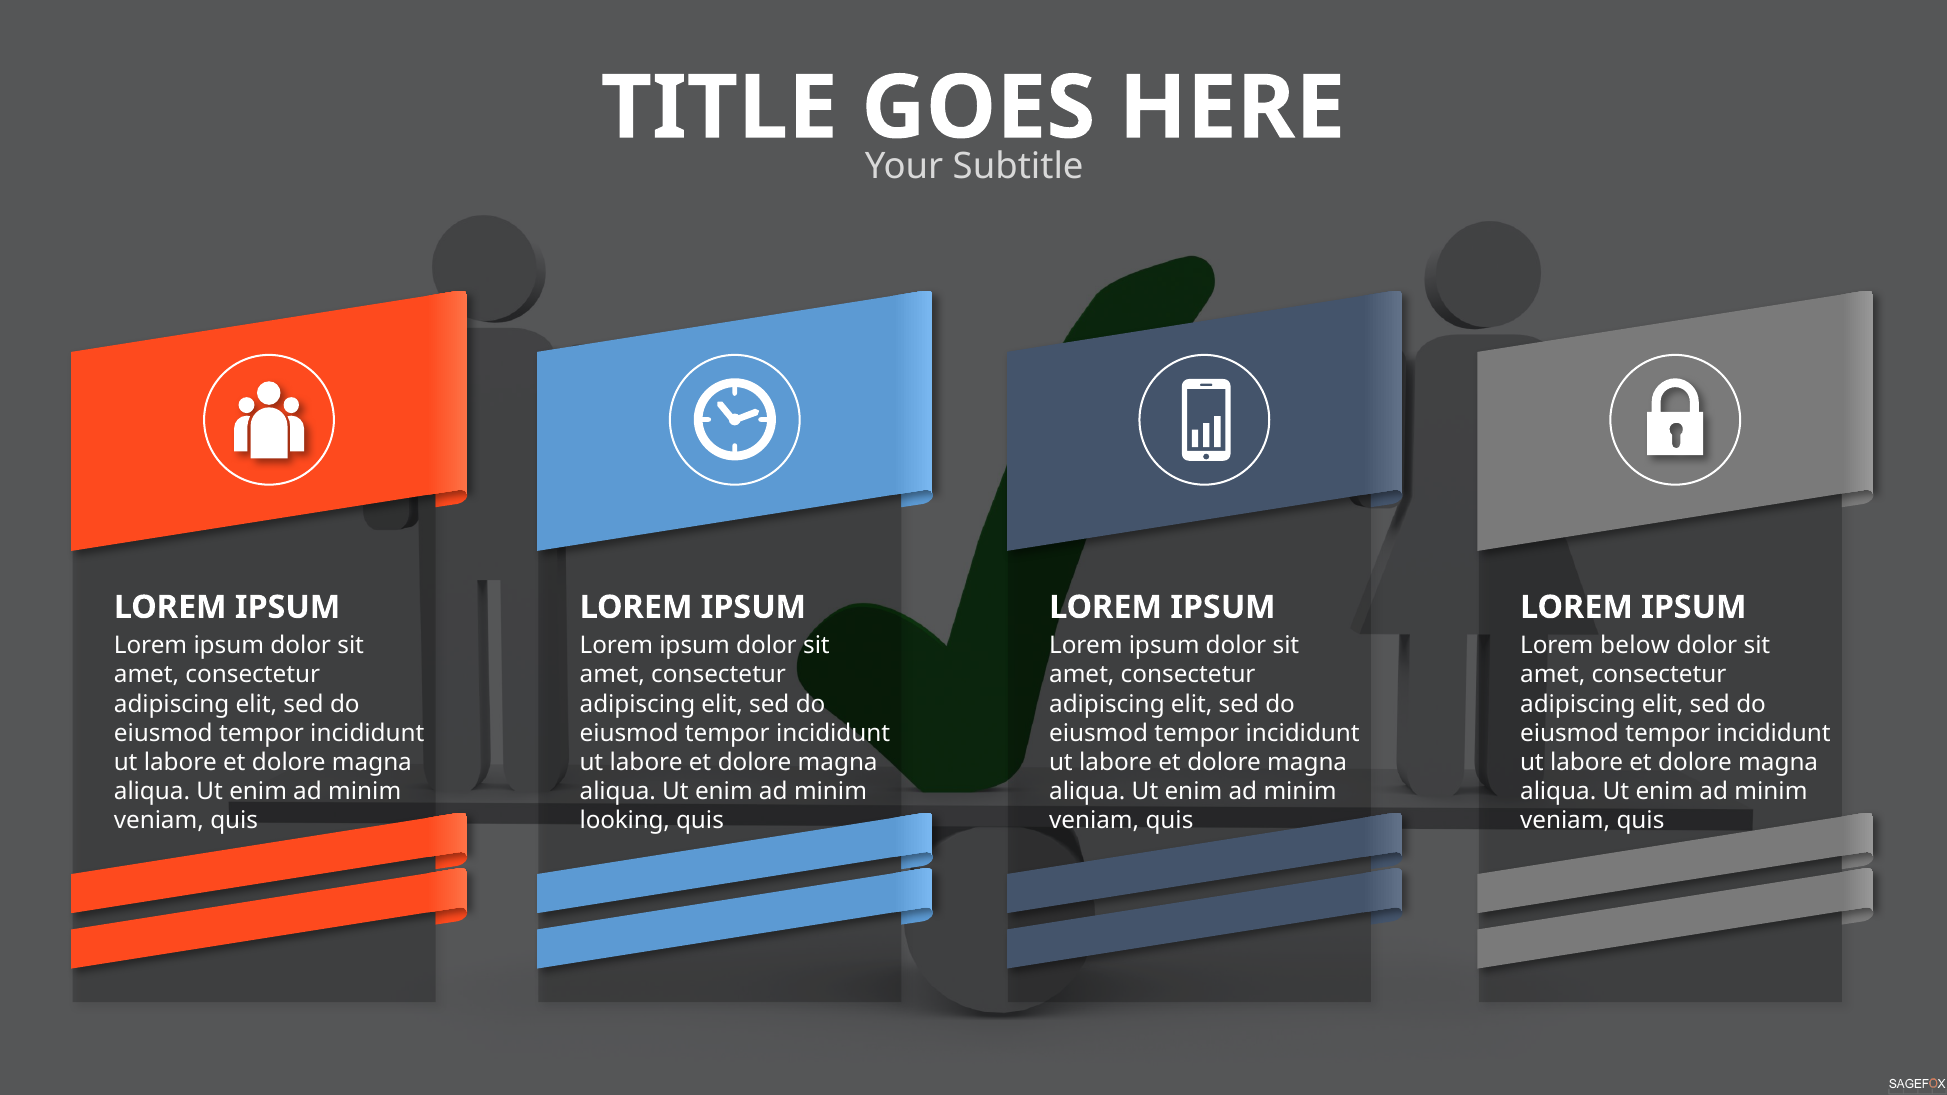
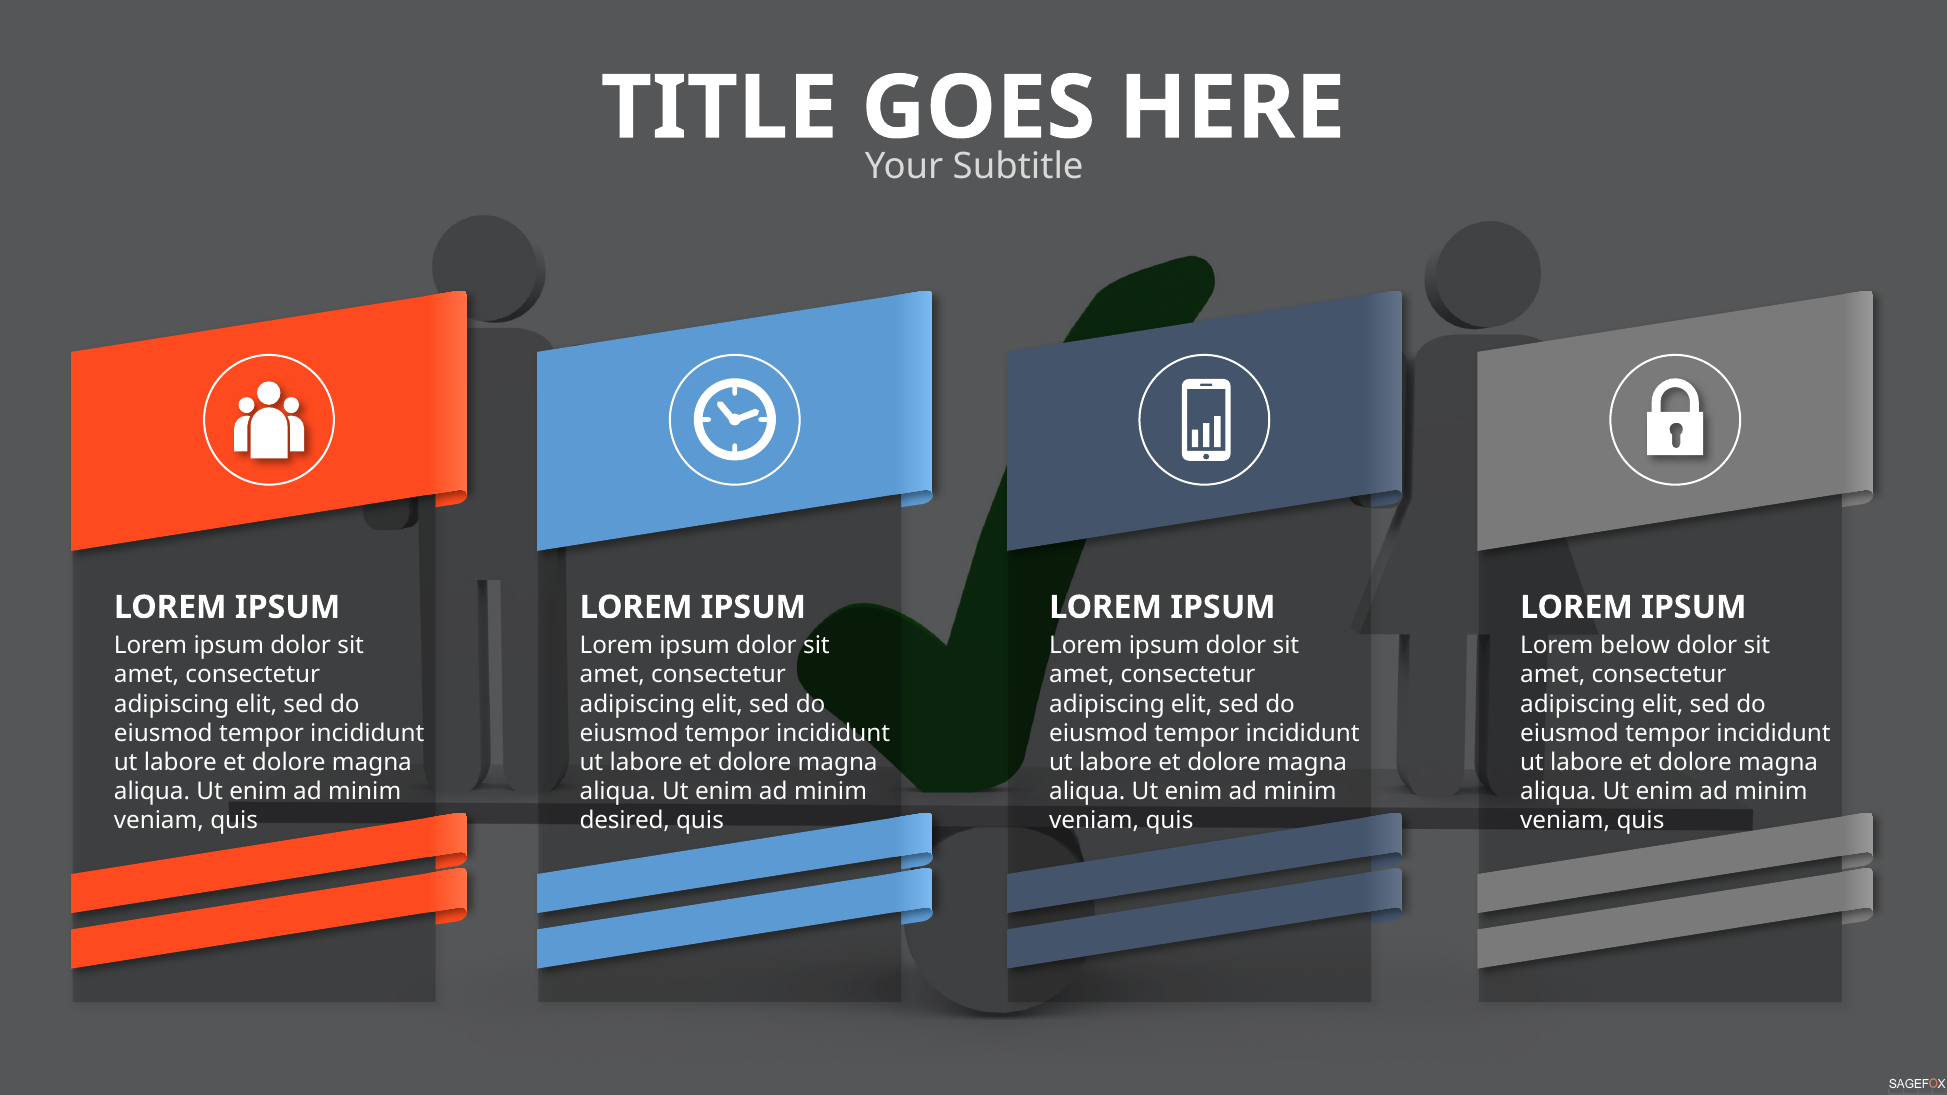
looking: looking -> desired
